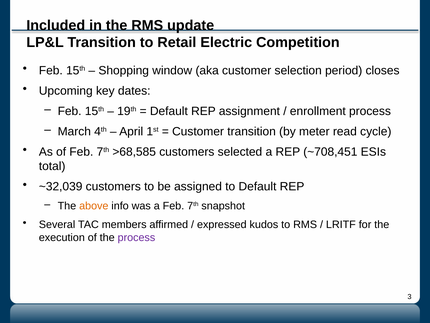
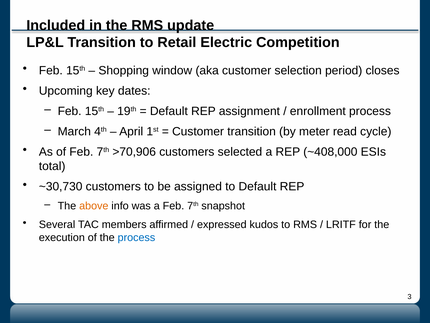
>68,585: >68,585 -> >70,906
~708,451: ~708,451 -> ~408,000
~32,039: ~32,039 -> ~30,730
process at (136, 237) colour: purple -> blue
